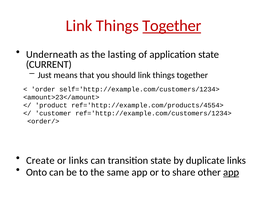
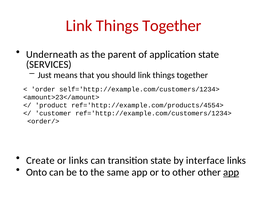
Together at (172, 26) underline: present -> none
lasting: lasting -> parent
CURRENT: CURRENT -> SERVICES
duplicate: duplicate -> interface
to share: share -> other
